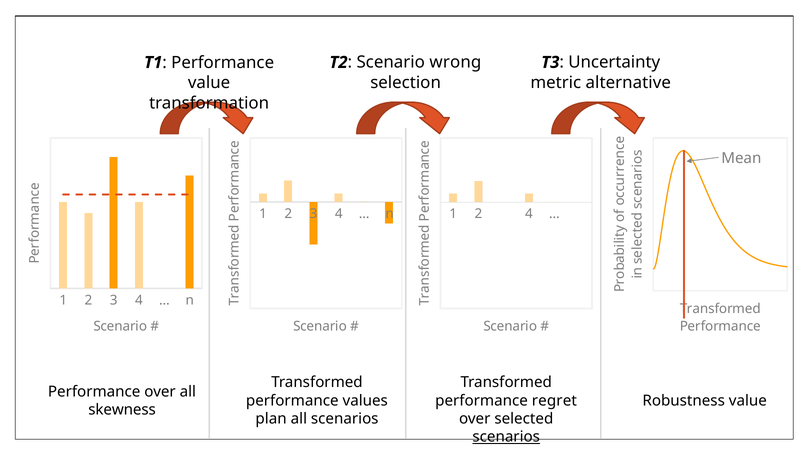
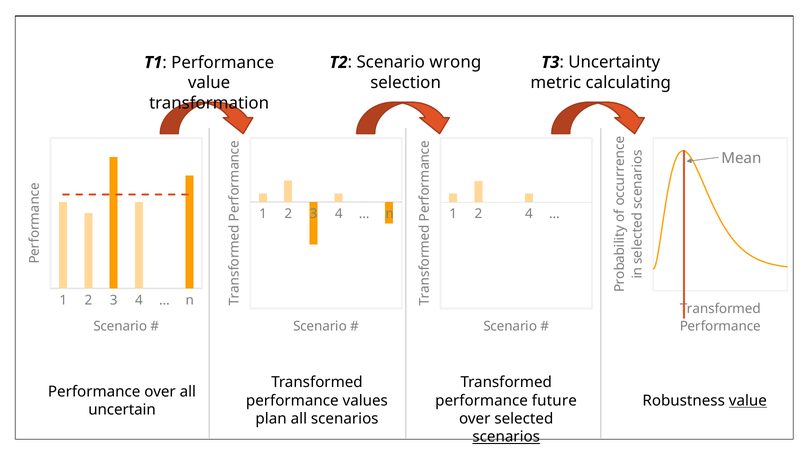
alternative: alternative -> calculating
regret: regret -> future
value at (748, 401) underline: none -> present
skewness: skewness -> uncertain
